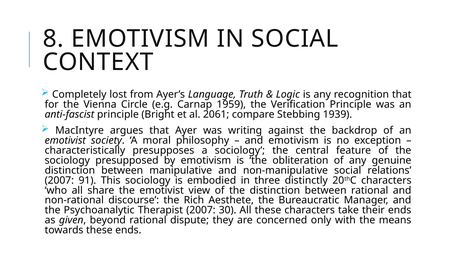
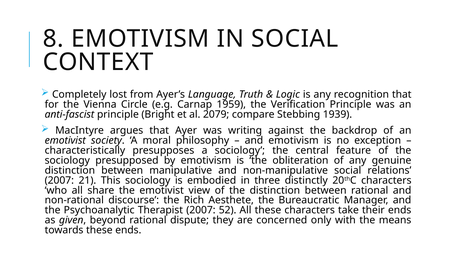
2061: 2061 -> 2079
91: 91 -> 21
30: 30 -> 52
